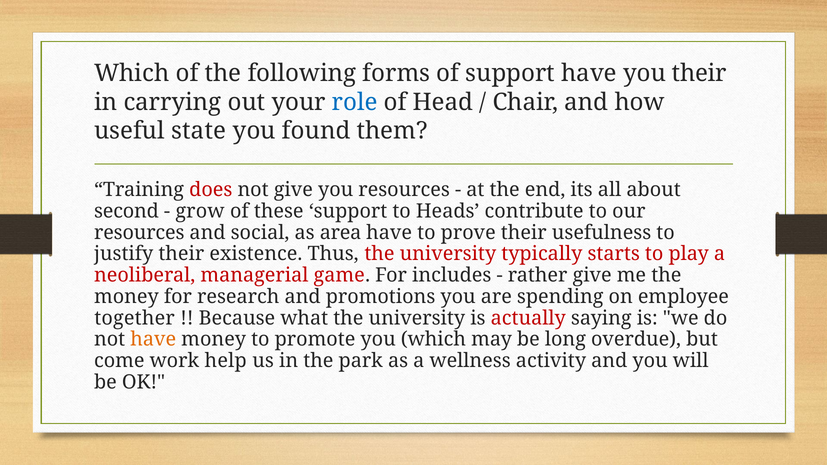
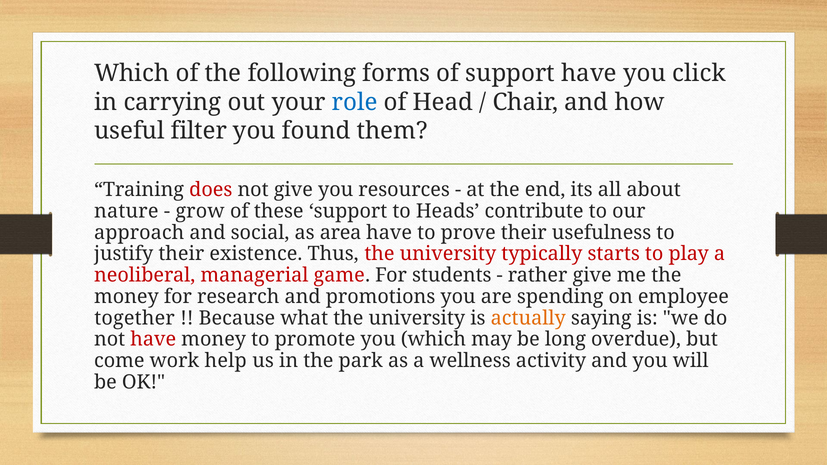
you their: their -> click
state: state -> filter
second: second -> nature
resources at (139, 233): resources -> approach
includes: includes -> students
actually colour: red -> orange
have at (153, 340) colour: orange -> red
